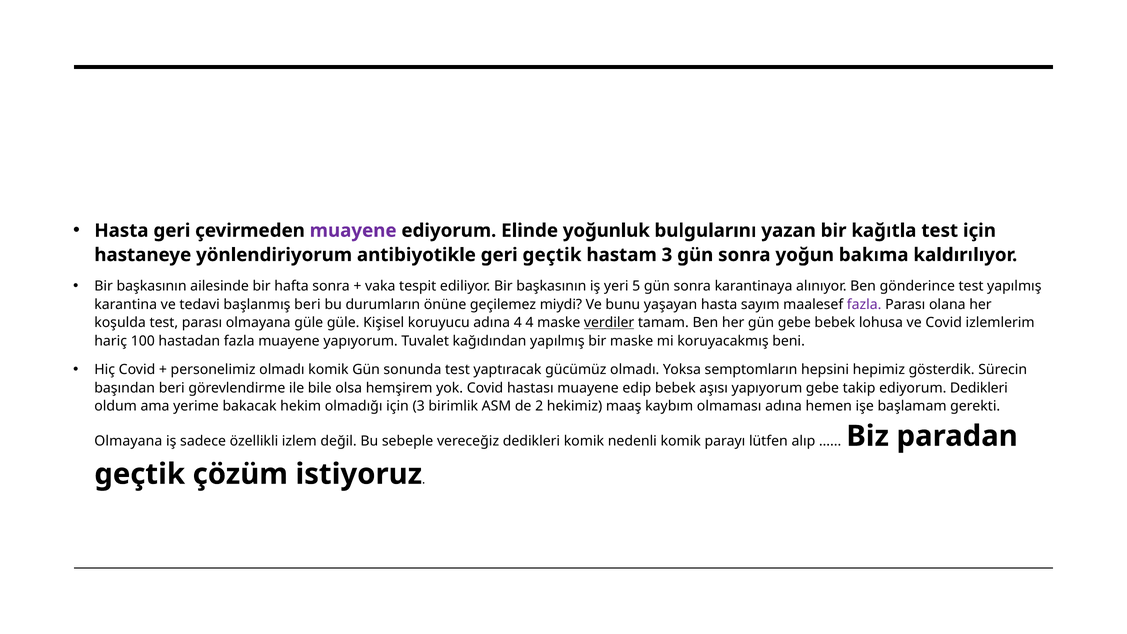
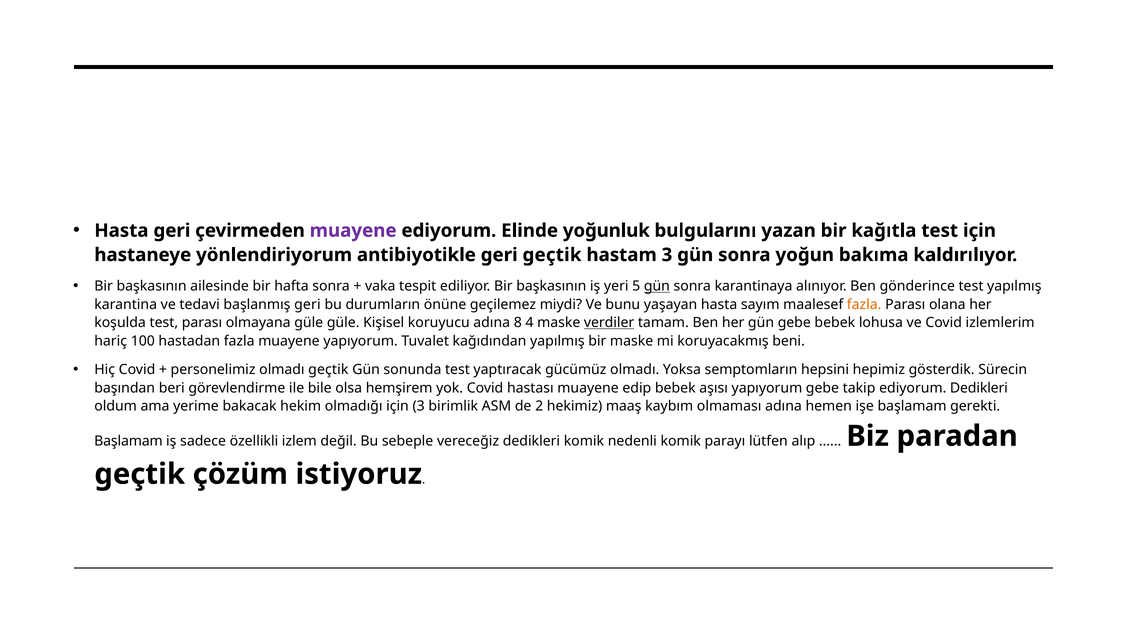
gün at (657, 286) underline: none -> present
başlanmış beri: beri -> geri
fazla at (864, 304) colour: purple -> orange
adına 4: 4 -> 8
olmadı komik: komik -> geçtik
Olmayana at (128, 441): Olmayana -> Başlamam
